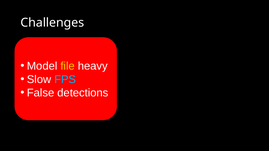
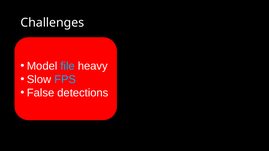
file colour: yellow -> light blue
